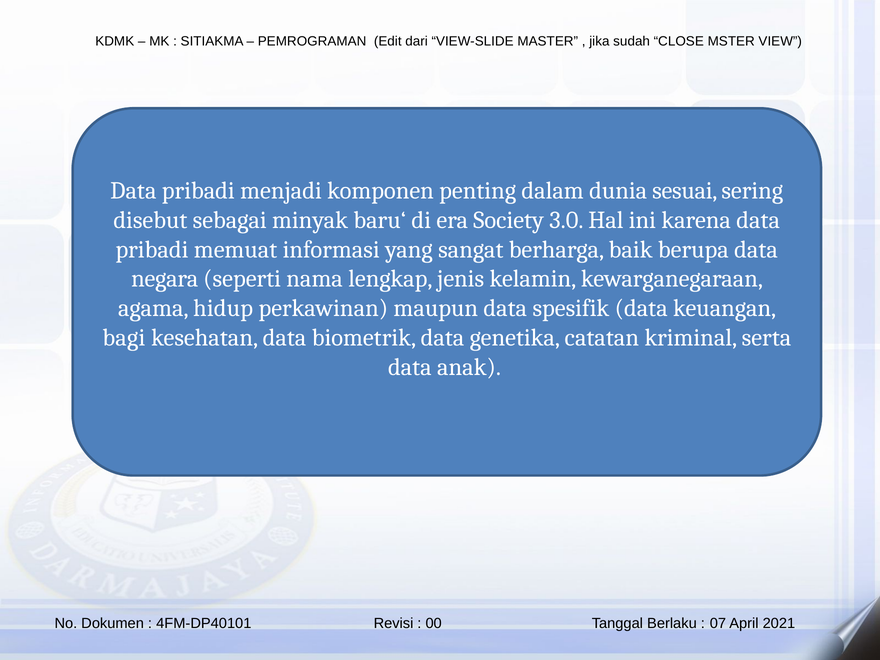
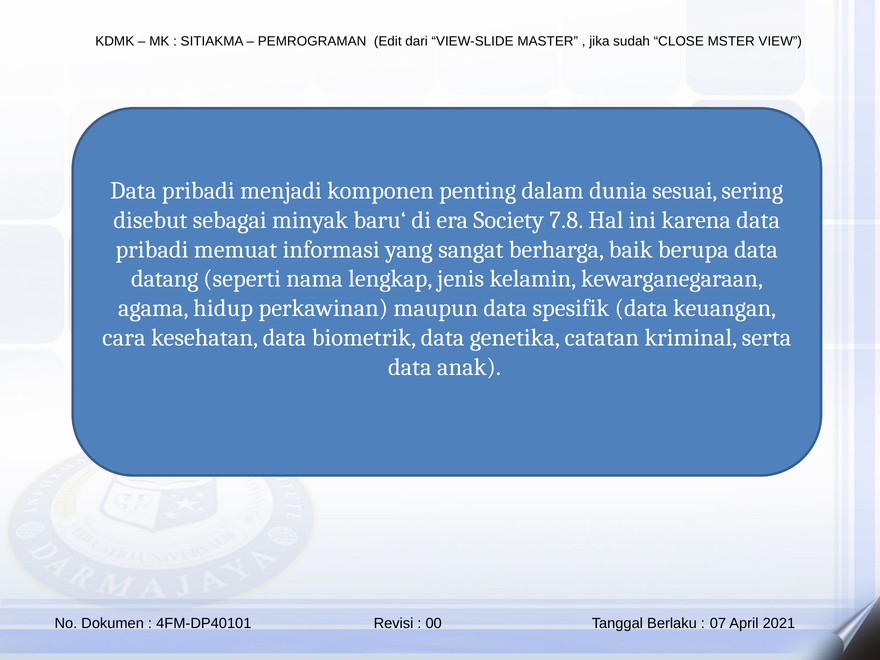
3.0: 3.0 -> 7.8
negara: negara -> datang
bagi: bagi -> cara
